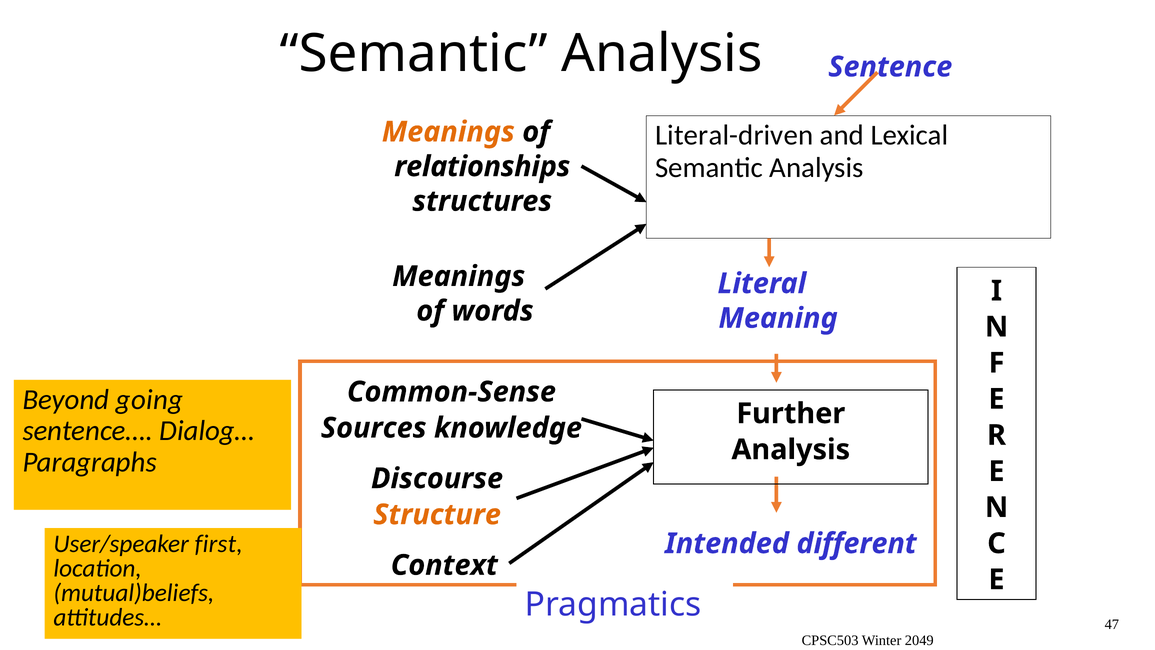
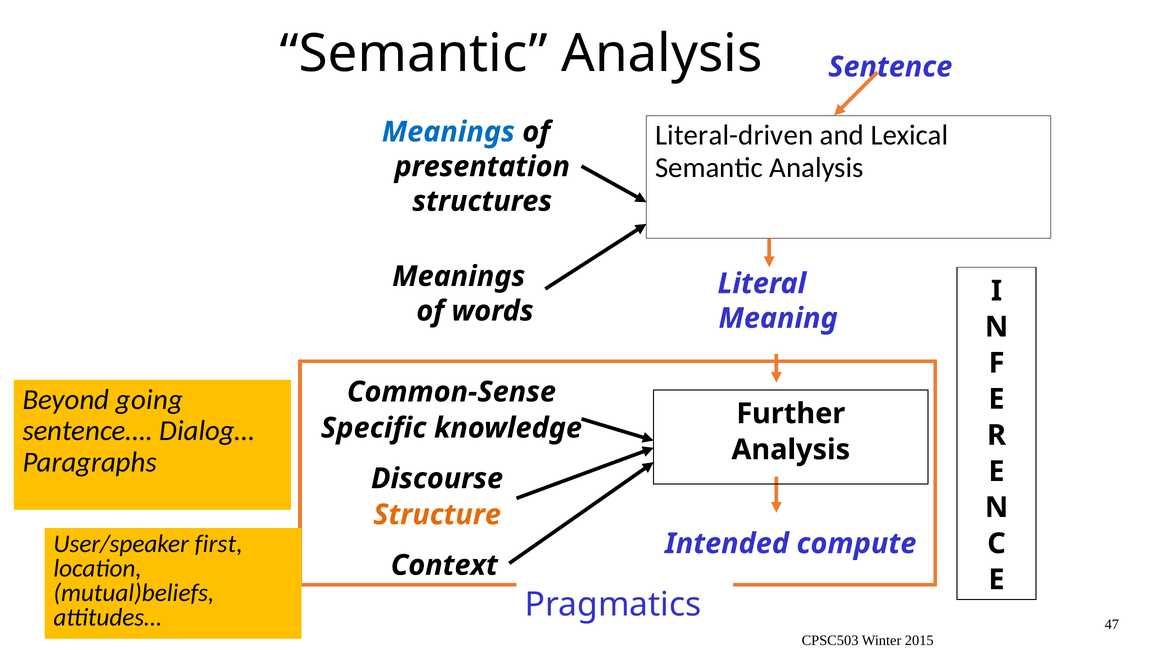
Meanings at (448, 132) colour: orange -> blue
relationships: relationships -> presentation
Sources: Sources -> Specific
different: different -> compute
2049: 2049 -> 2015
